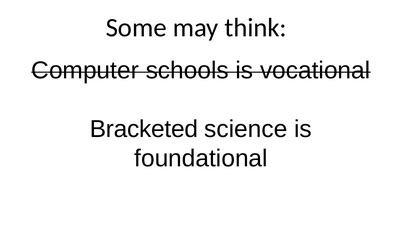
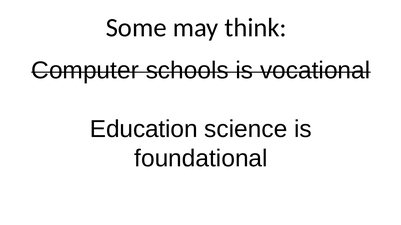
Bracketed: Bracketed -> Education
